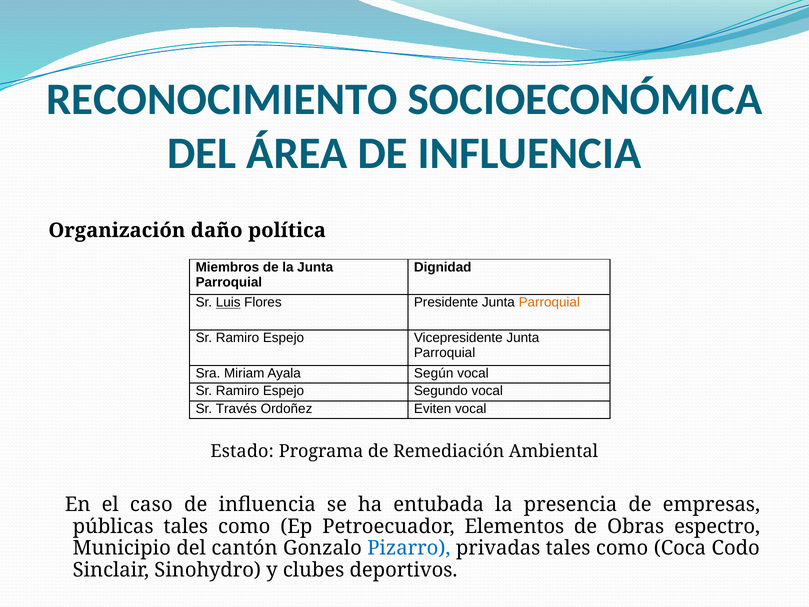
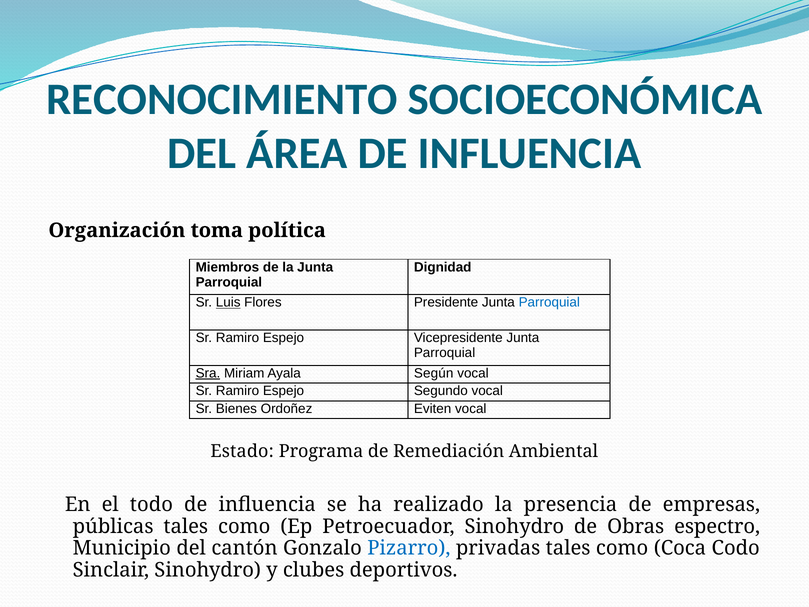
daño: daño -> toma
Parroquial at (549, 302) colour: orange -> blue
Sra underline: none -> present
Través: Través -> Bienes
caso: caso -> todo
entubada: entubada -> realizado
Petroecuador Elementos: Elementos -> Sinohydro
